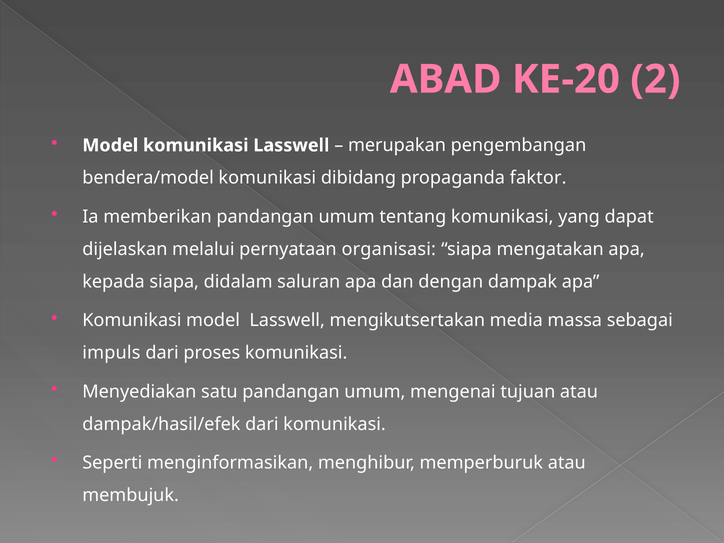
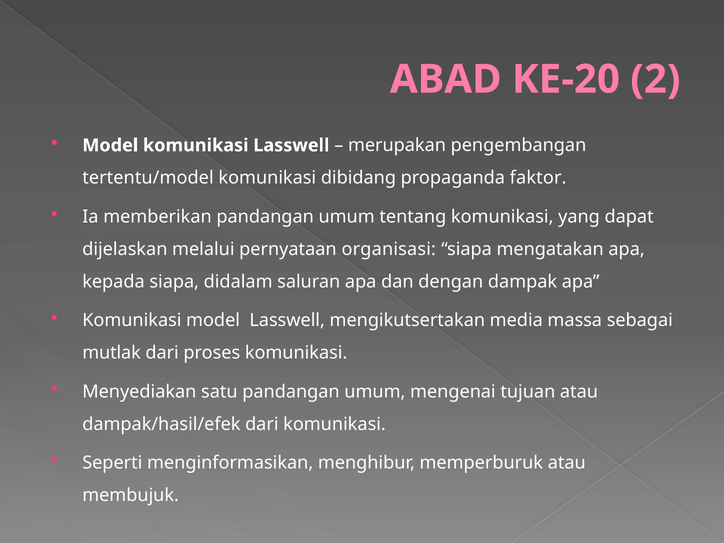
bendera/model: bendera/model -> tertentu/model
impuls: impuls -> mutlak
